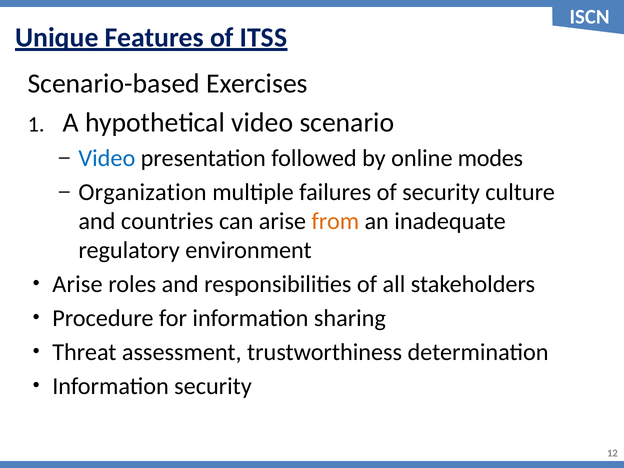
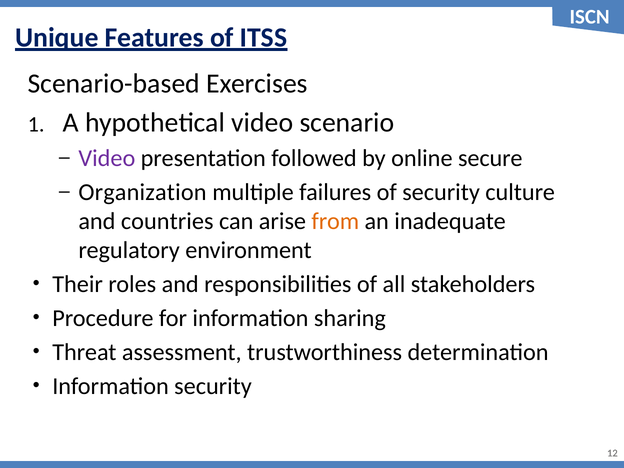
Video at (107, 158) colour: blue -> purple
modes: modes -> secure
Arise at (77, 284): Arise -> Their
